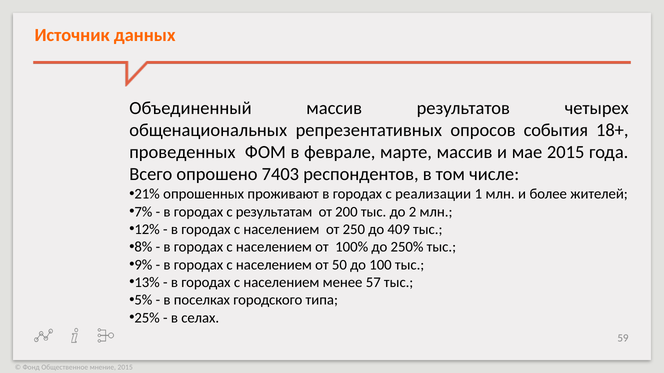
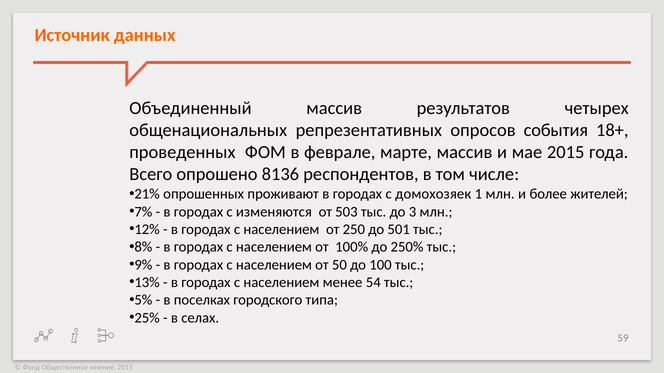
7403: 7403 -> 8136
реализации: реализации -> домохозяек
результатам: результатам -> изменяются
200: 200 -> 503
2: 2 -> 3
409: 409 -> 501
57: 57 -> 54
